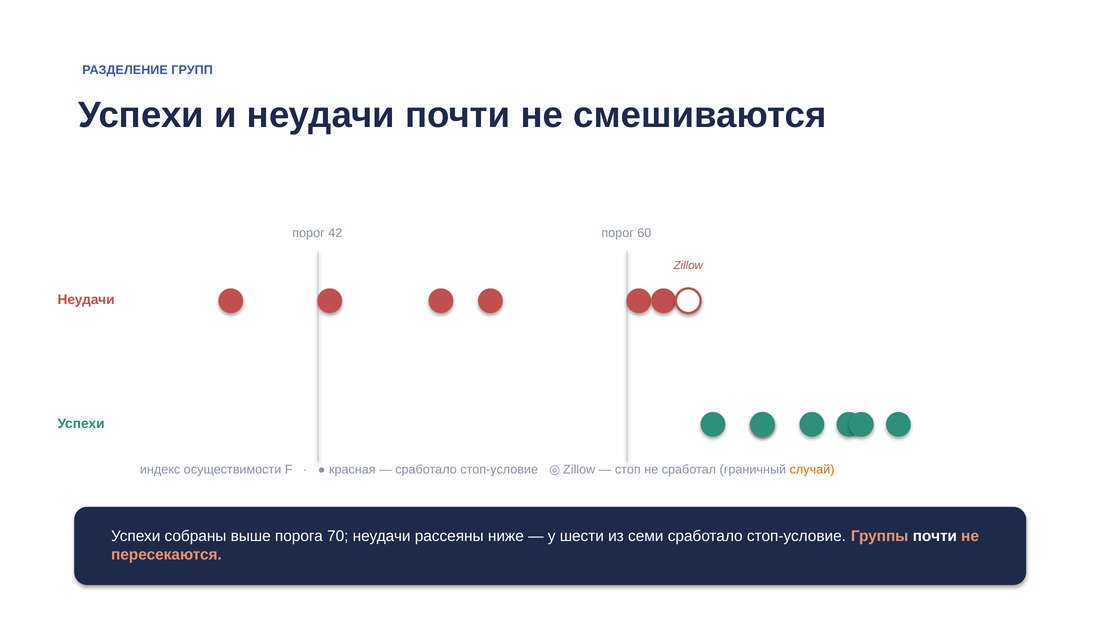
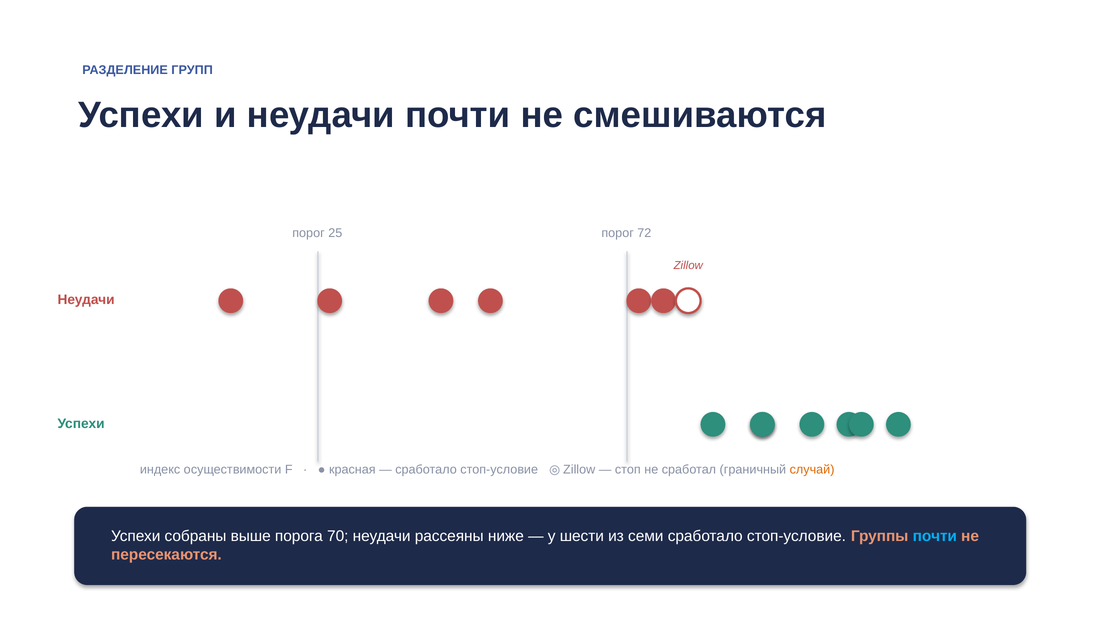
42: 42 -> 25
60: 60 -> 72
почти at (935, 536) colour: white -> light blue
